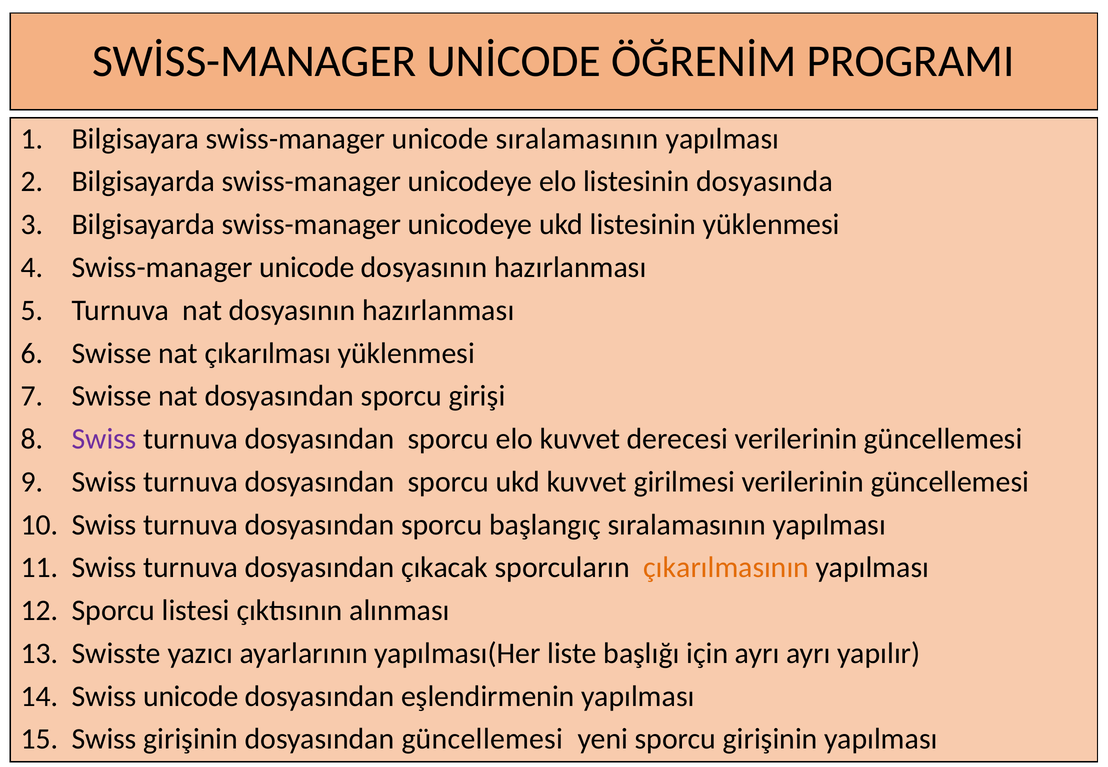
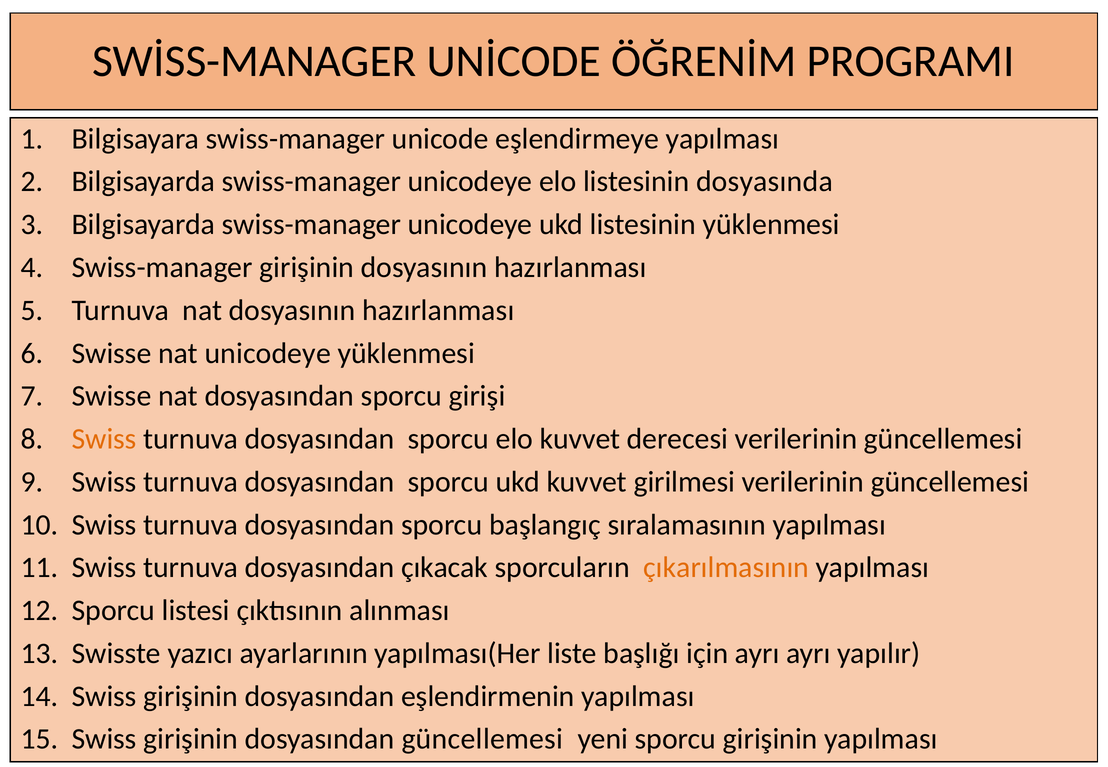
unicode sıralamasının: sıralamasının -> eşlendirmeye
unicode at (307, 267): unicode -> girişinin
nat çıkarılması: çıkarılması -> unicodeye
Swiss at (104, 439) colour: purple -> orange
unicode at (191, 696): unicode -> girişinin
